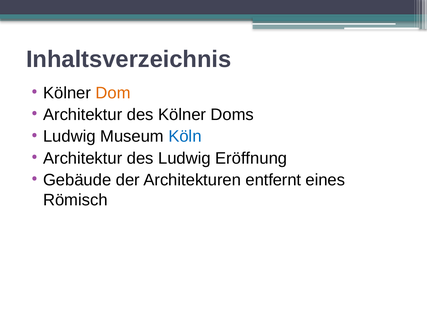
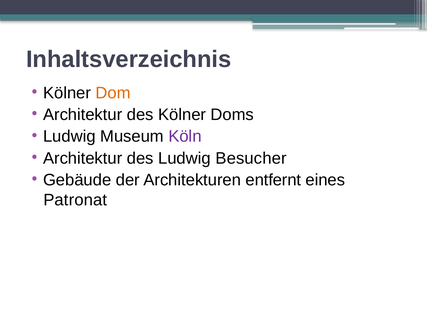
Köln colour: blue -> purple
Eröffnung: Eröffnung -> Besucher
Römisch: Römisch -> Patronat
